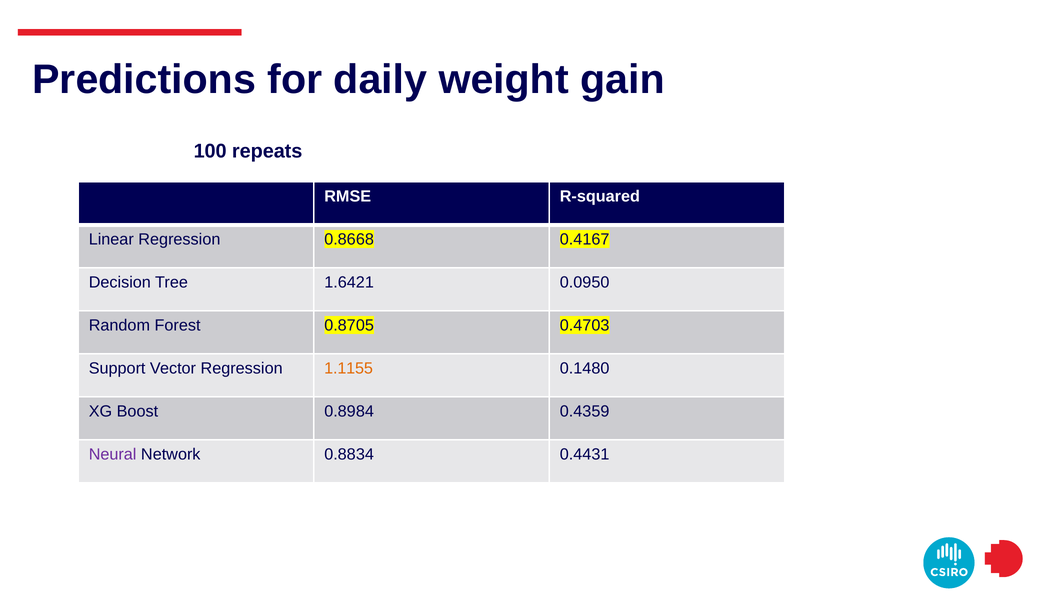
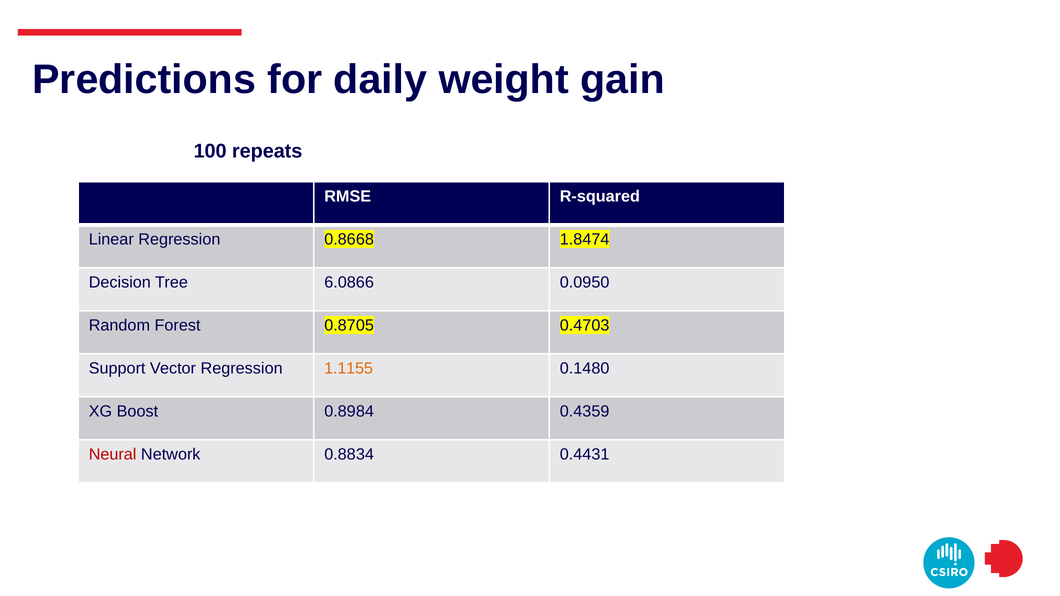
0.4167: 0.4167 -> 1.8474
1.6421: 1.6421 -> 6.0866
Neural colour: purple -> red
